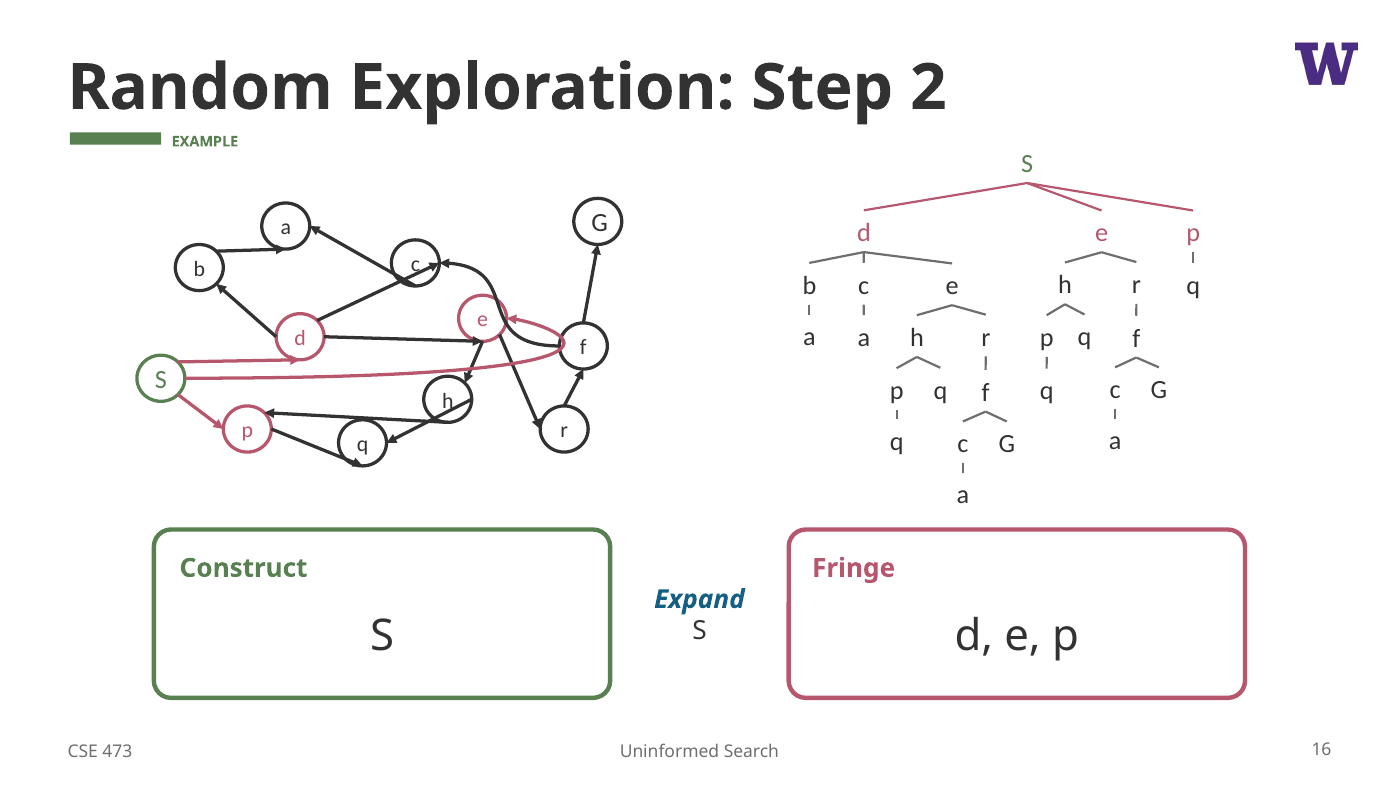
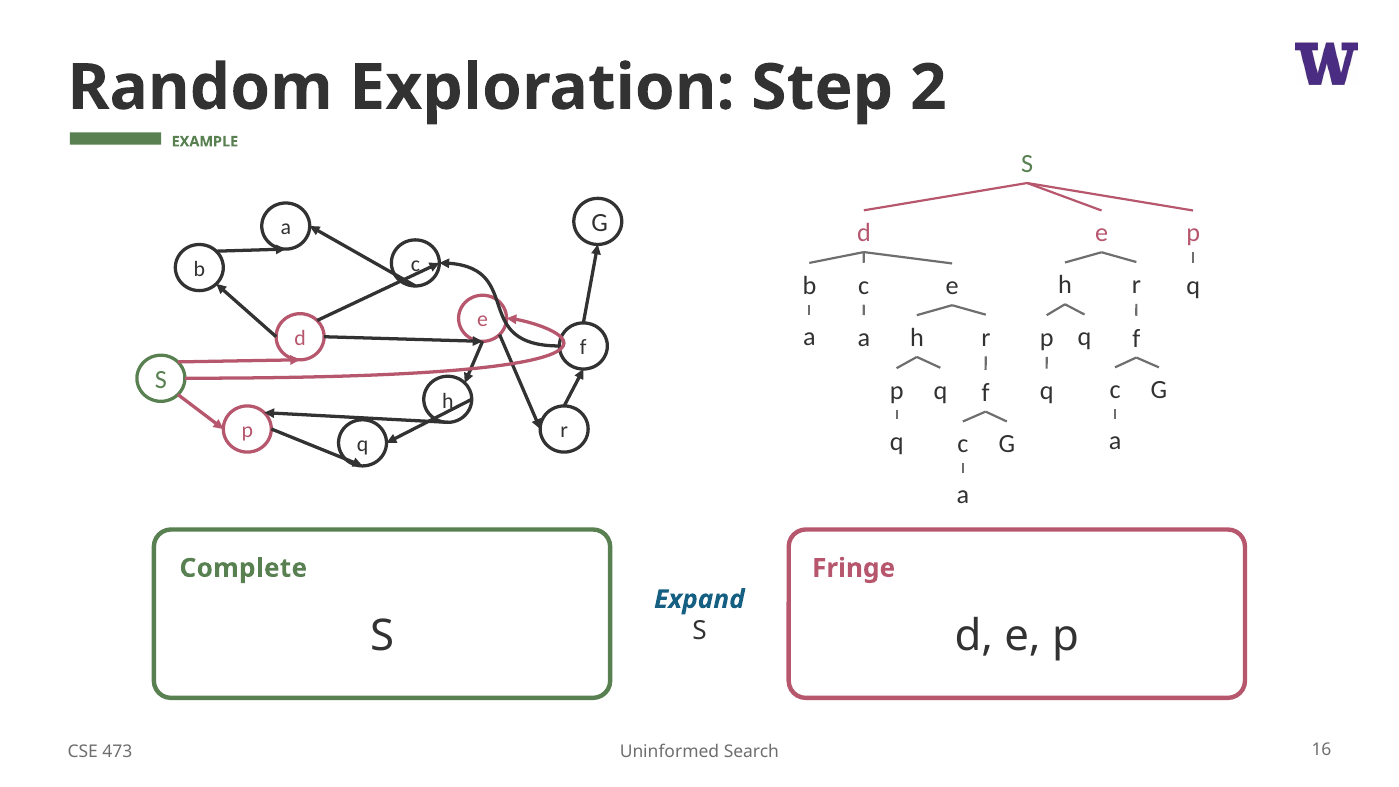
Construct: Construct -> Complete
